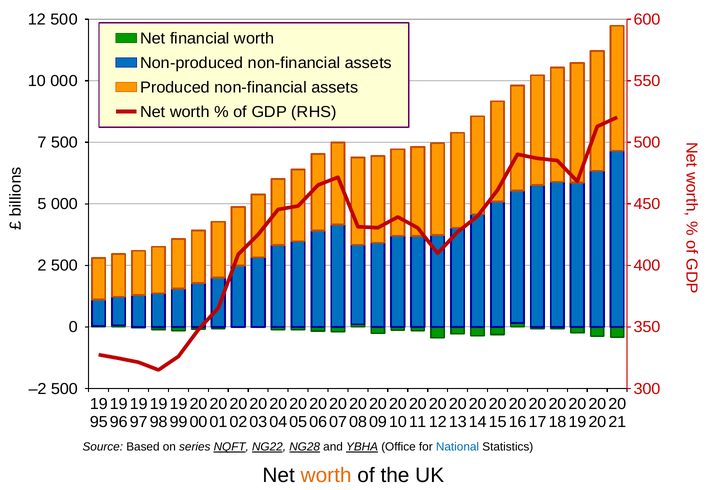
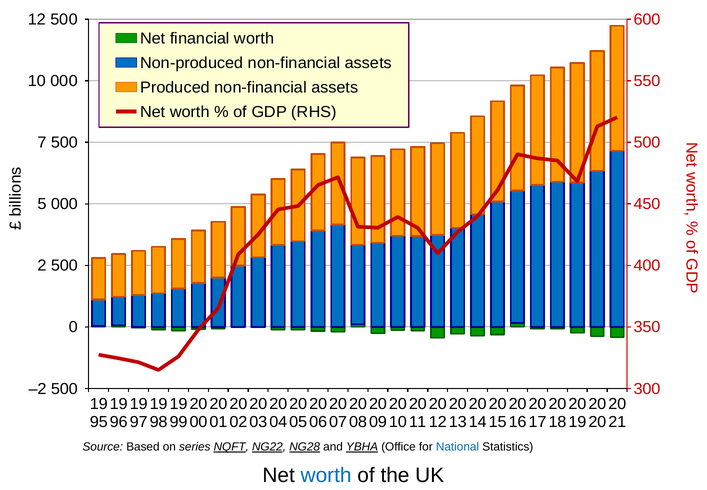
worth at (326, 475) colour: orange -> blue
